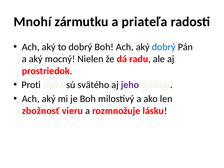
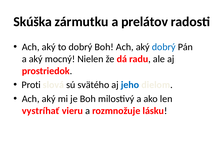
Mnohí: Mnohí -> Skúška
priateľa: priateľa -> prelátov
jeho colour: purple -> blue
zbožnosť: zbožnosť -> vystríhať
